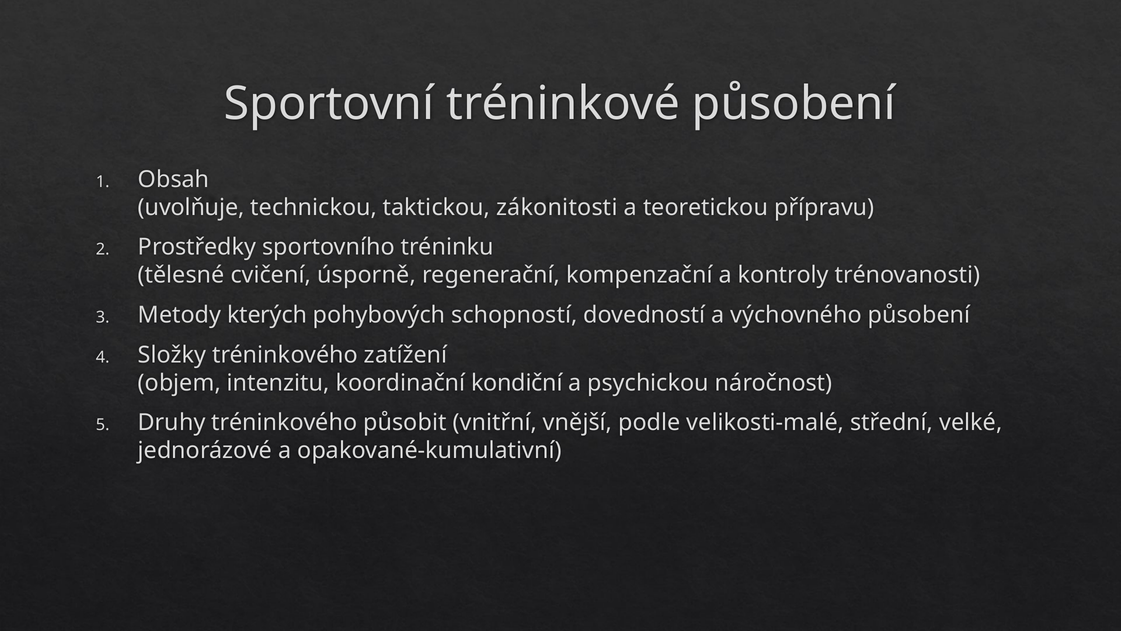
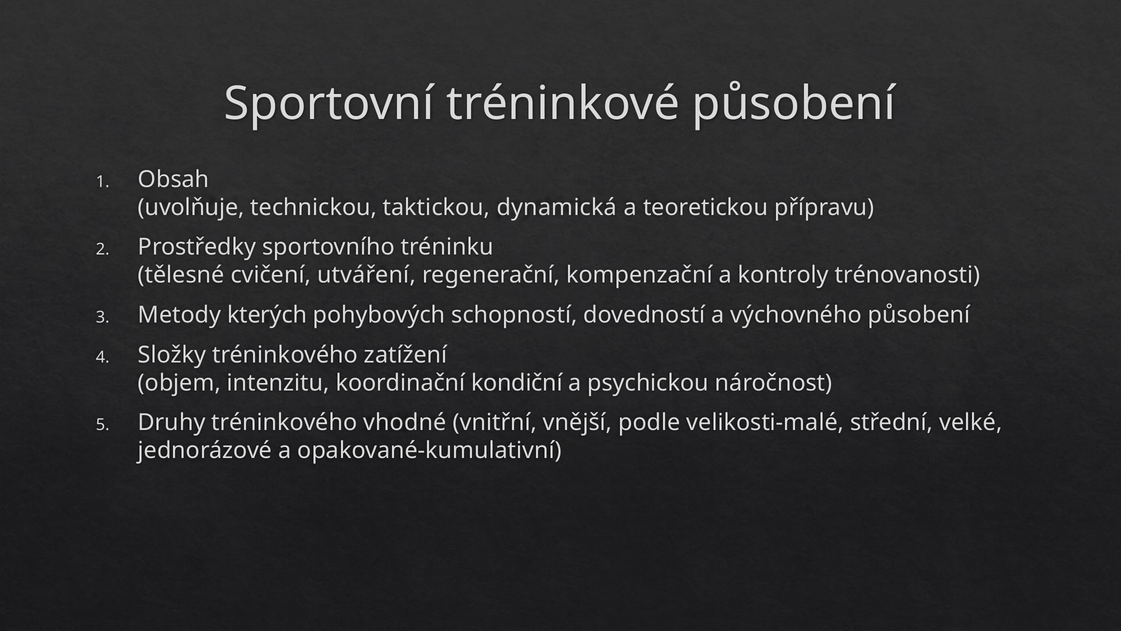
zákonitosti: zákonitosti -> dynamická
úsporně: úsporně -> utváření
působit: působit -> vhodné
